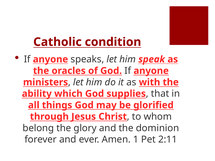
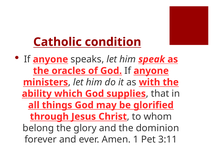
2:11: 2:11 -> 3:11
